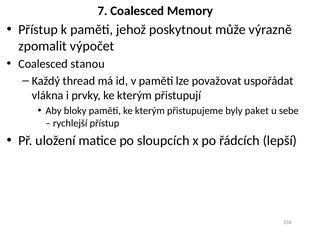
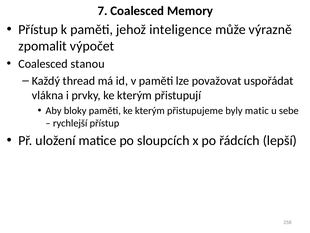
poskytnout: poskytnout -> inteligence
paket: paket -> matic
